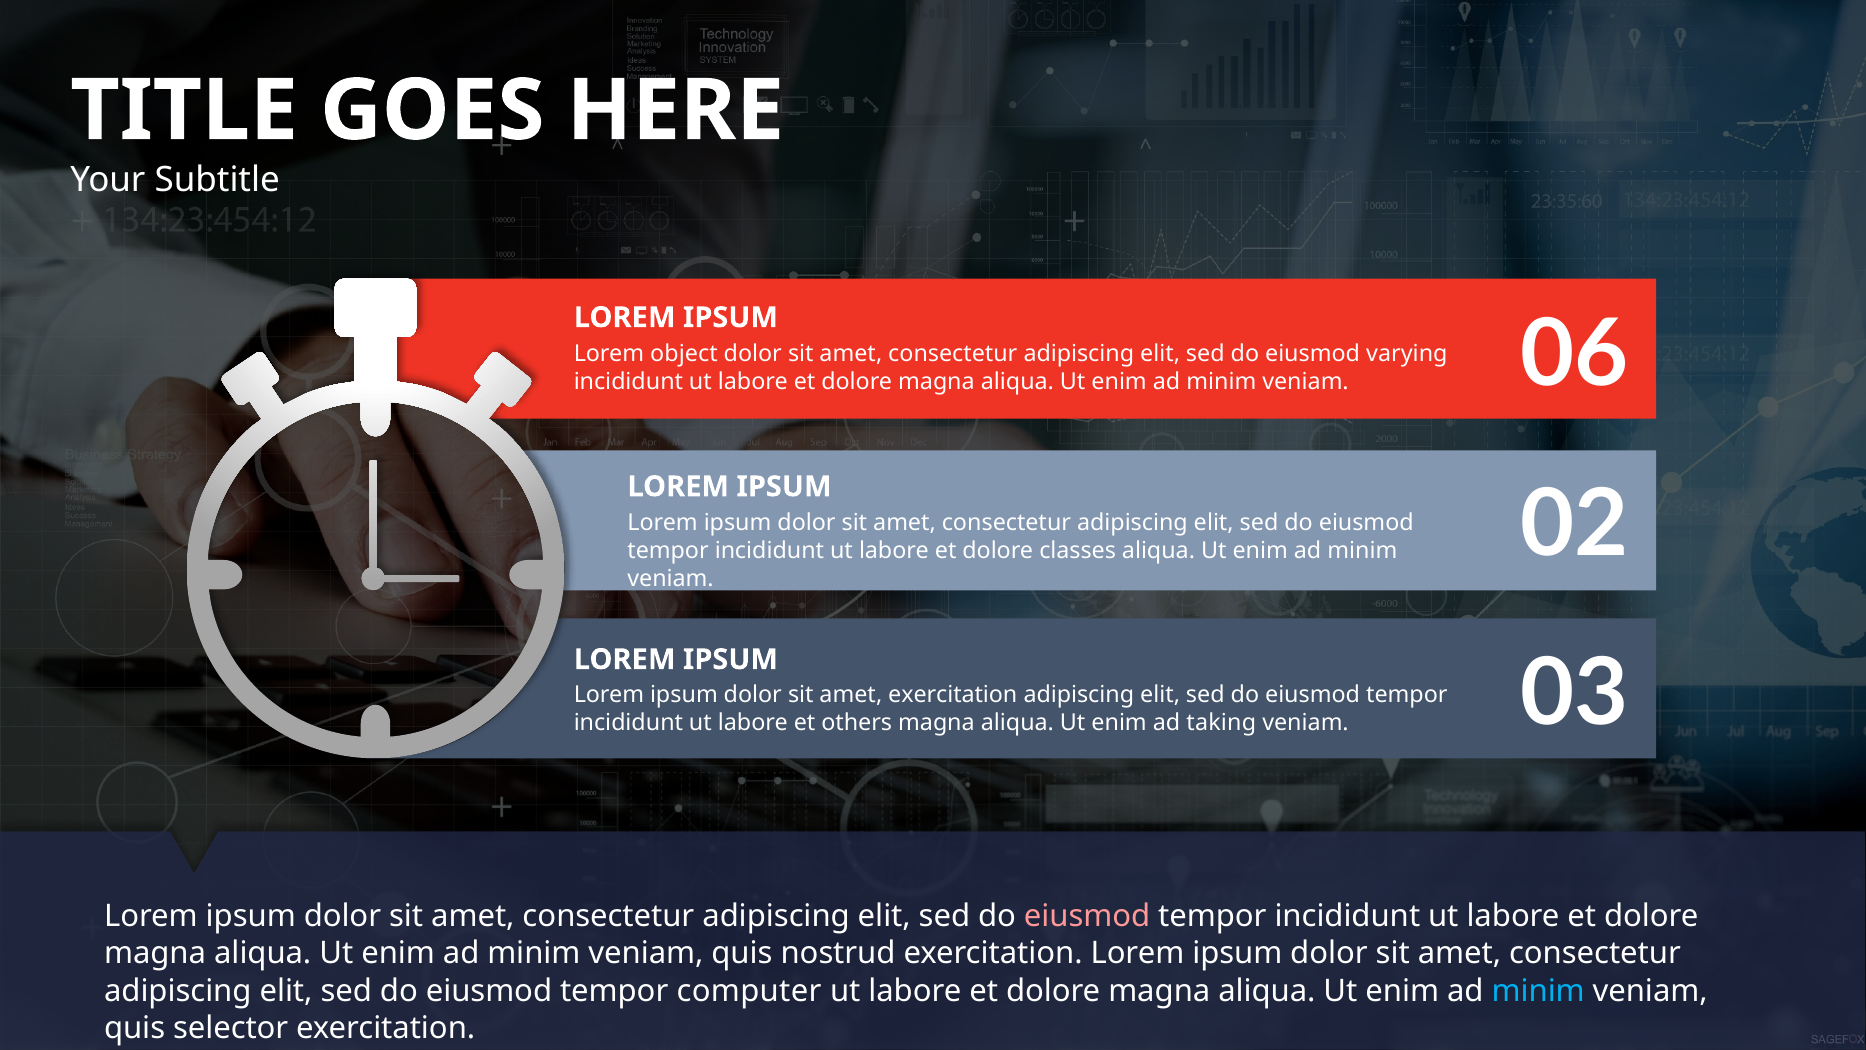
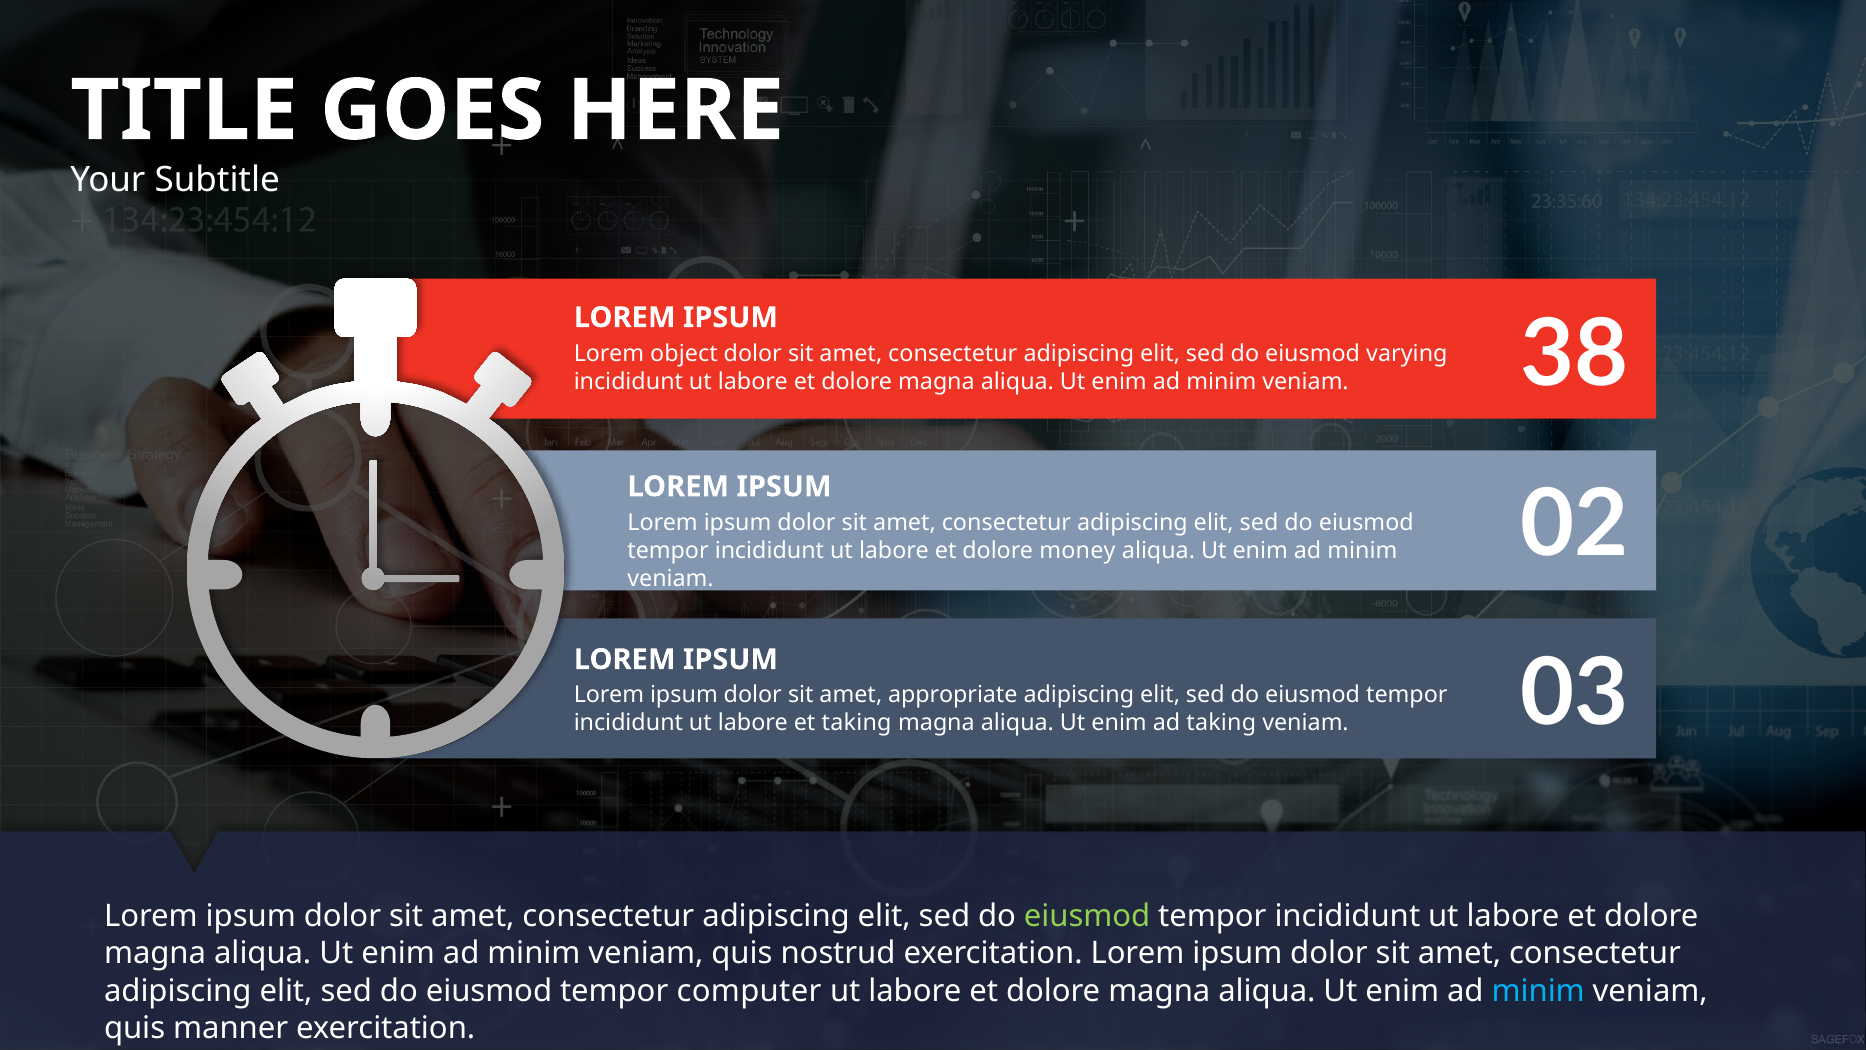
06: 06 -> 38
classes: classes -> money
amet exercitation: exercitation -> appropriate
et others: others -> taking
eiusmod at (1087, 916) colour: pink -> light green
selector: selector -> manner
